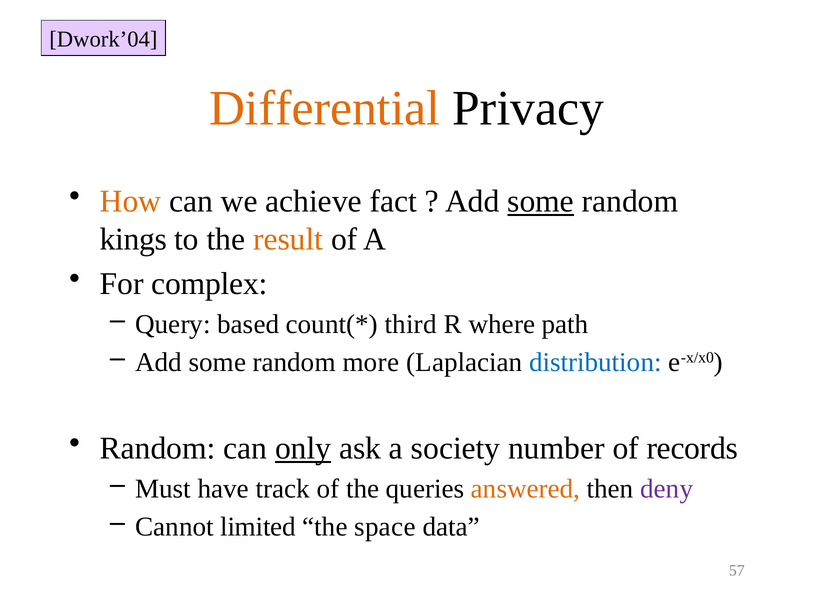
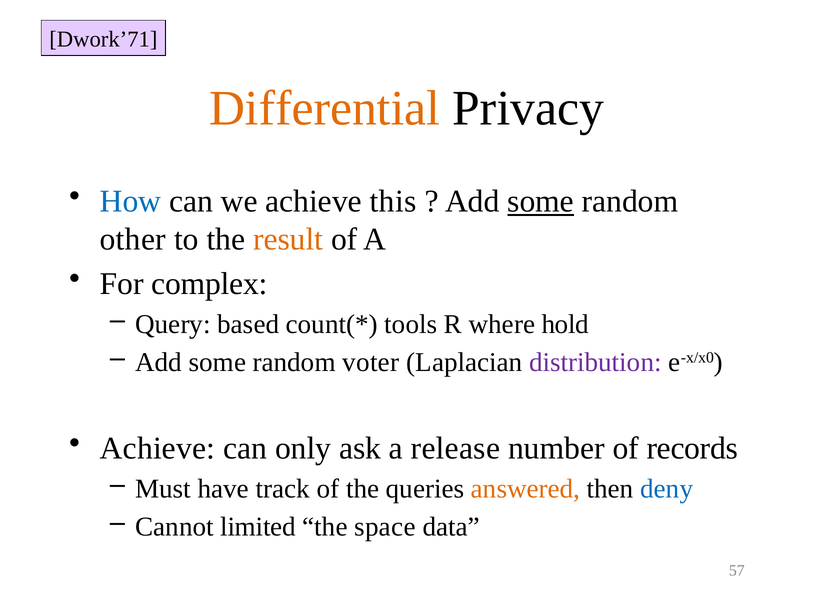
Dwork’04: Dwork’04 -> Dwork’71
How colour: orange -> blue
fact: fact -> this
kings: kings -> other
third: third -> tools
path: path -> hold
more: more -> voter
distribution colour: blue -> purple
Random at (158, 449): Random -> Achieve
only underline: present -> none
society: society -> release
deny colour: purple -> blue
